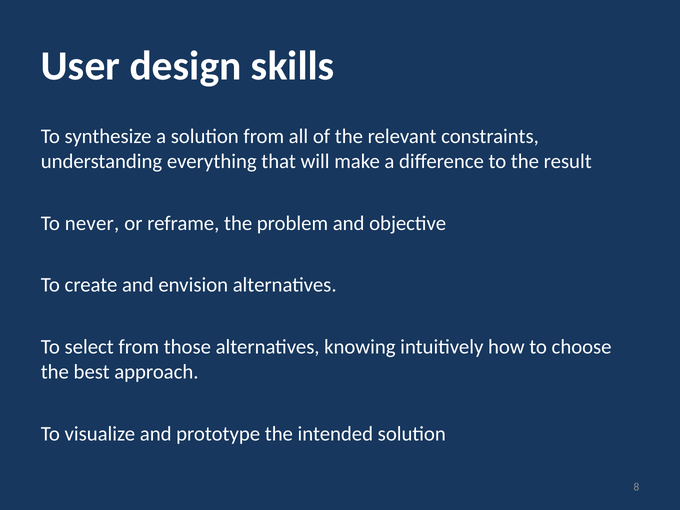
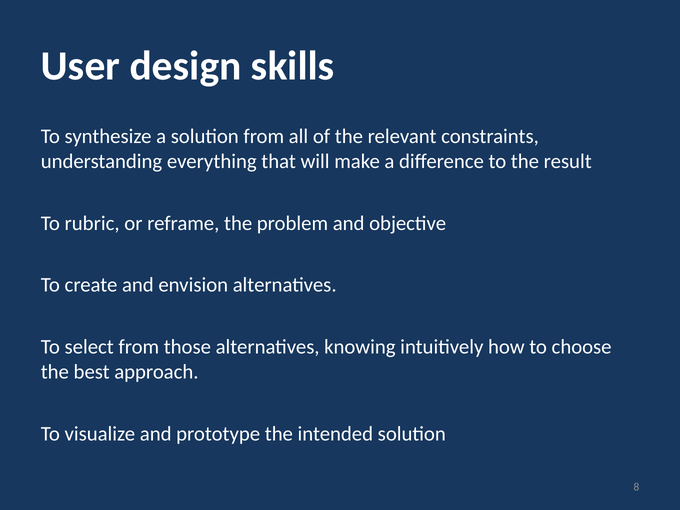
never: never -> rubric
